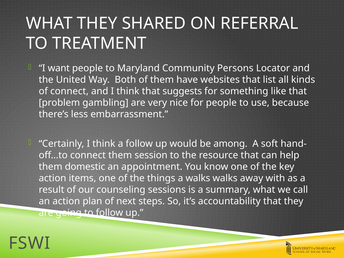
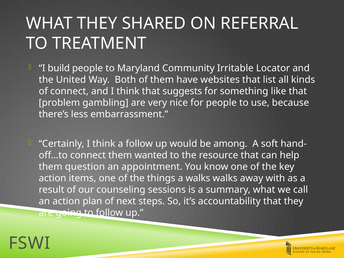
want: want -> build
Persons: Persons -> Irritable
session: session -> wanted
domestic: domestic -> question
